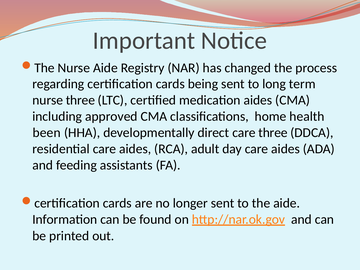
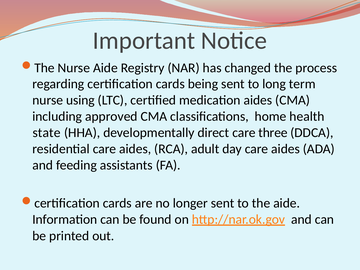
nurse three: three -> using
been: been -> state
